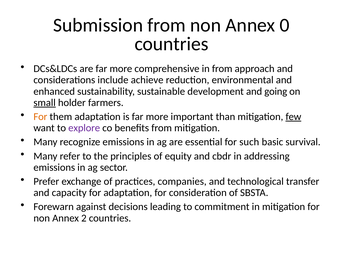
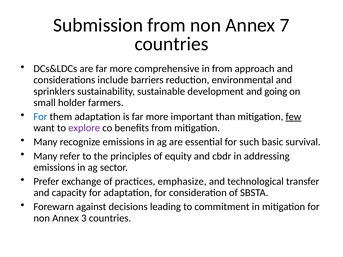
0: 0 -> 7
achieve: achieve -> barriers
enhanced: enhanced -> sprinklers
small underline: present -> none
For at (40, 117) colour: orange -> blue
companies: companies -> emphasize
2: 2 -> 3
